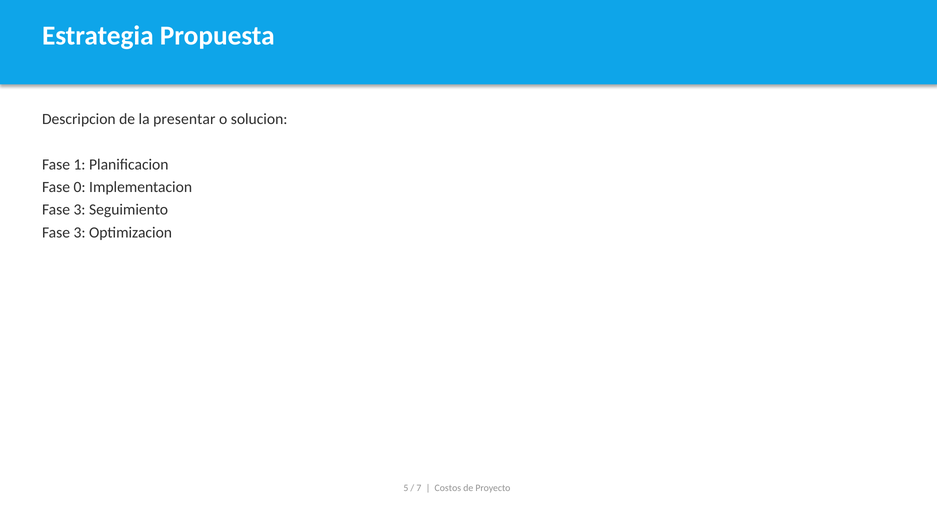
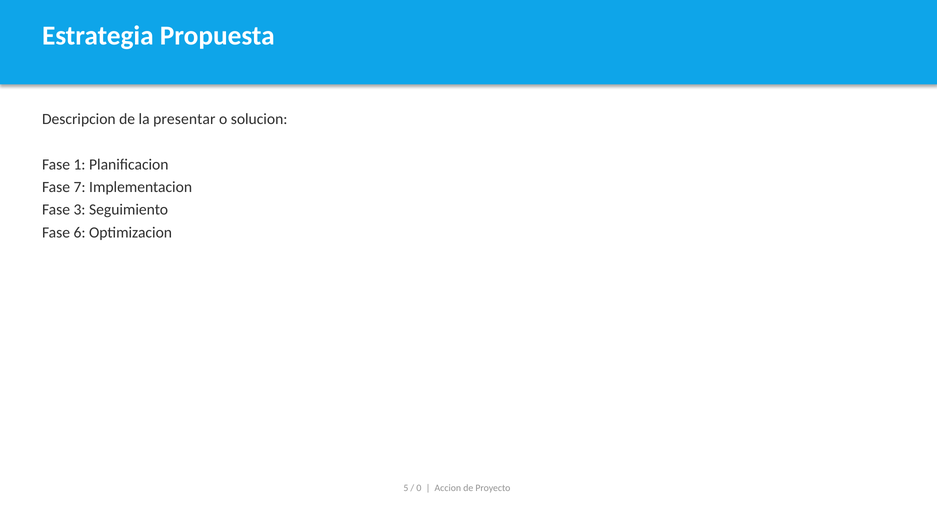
0: 0 -> 7
3 at (80, 233): 3 -> 6
7: 7 -> 0
Costos: Costos -> Accion
